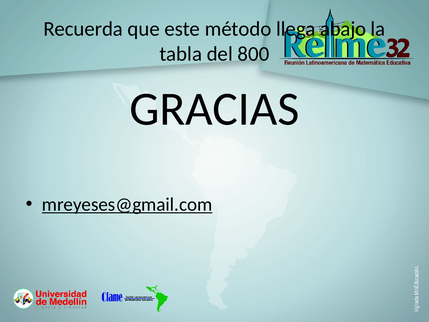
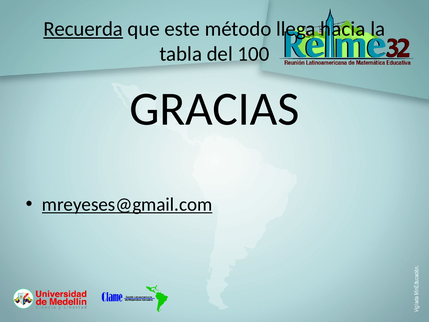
Recuerda underline: none -> present
abajo: abajo -> hacia
800: 800 -> 100
